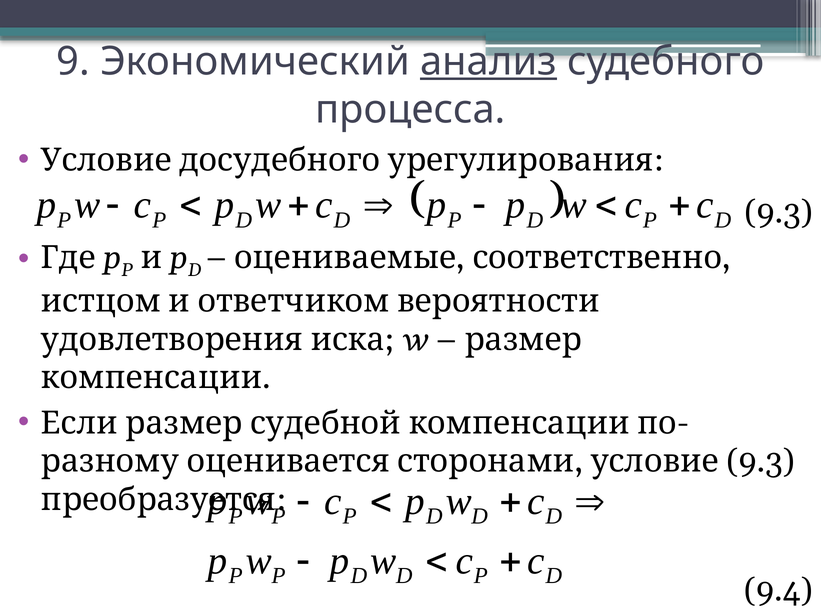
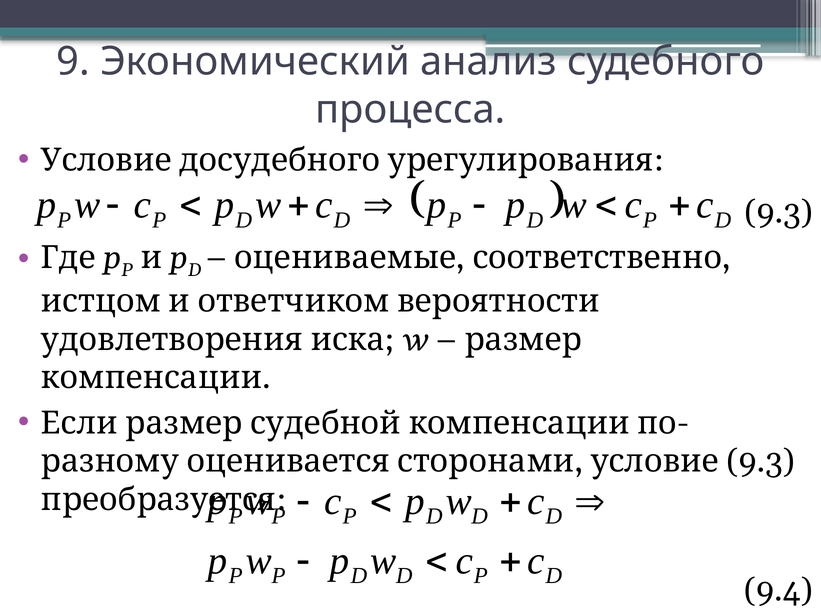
анализ underline: present -> none
